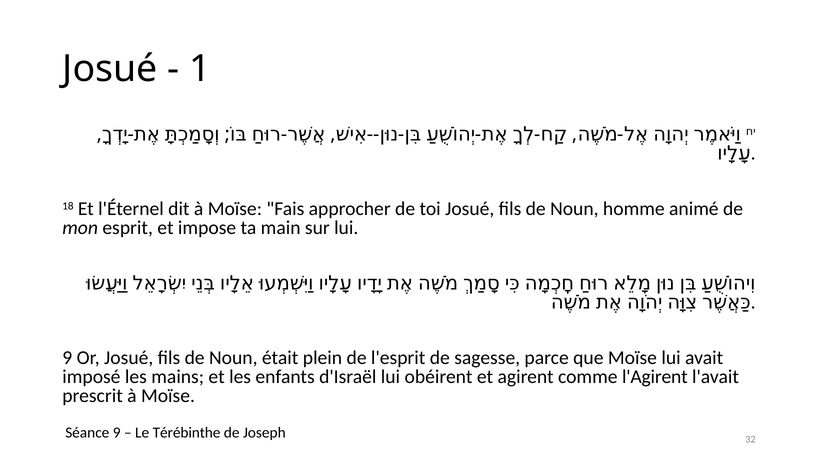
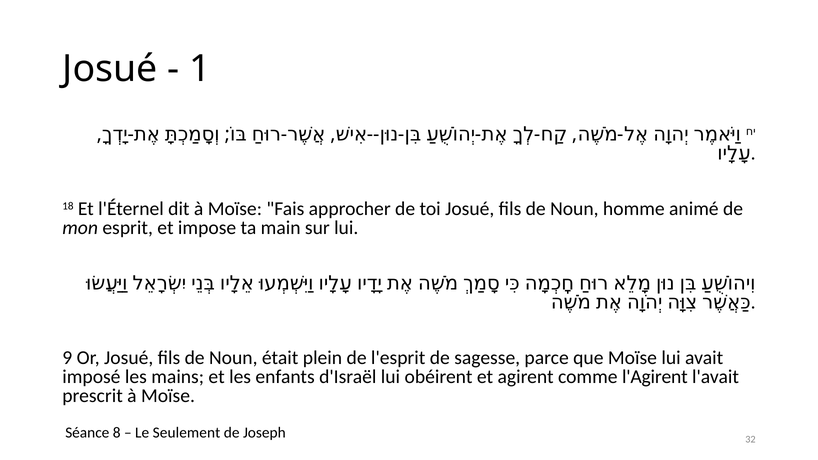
Séance 9: 9 -> 8
Térébinthe: Térébinthe -> Seulement
